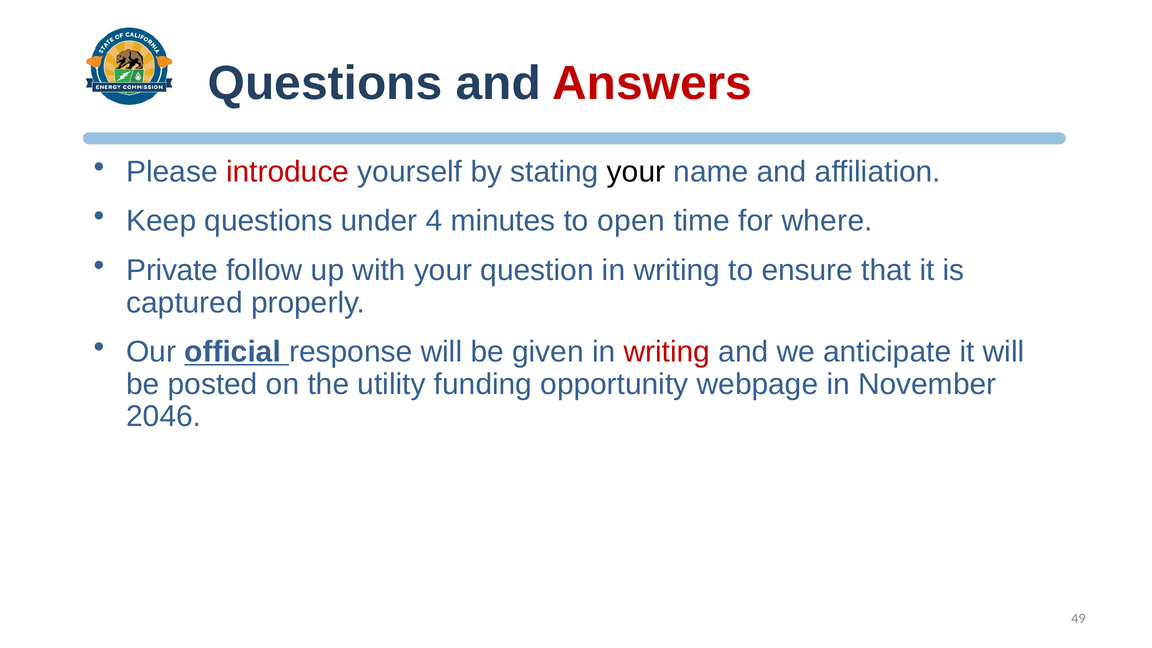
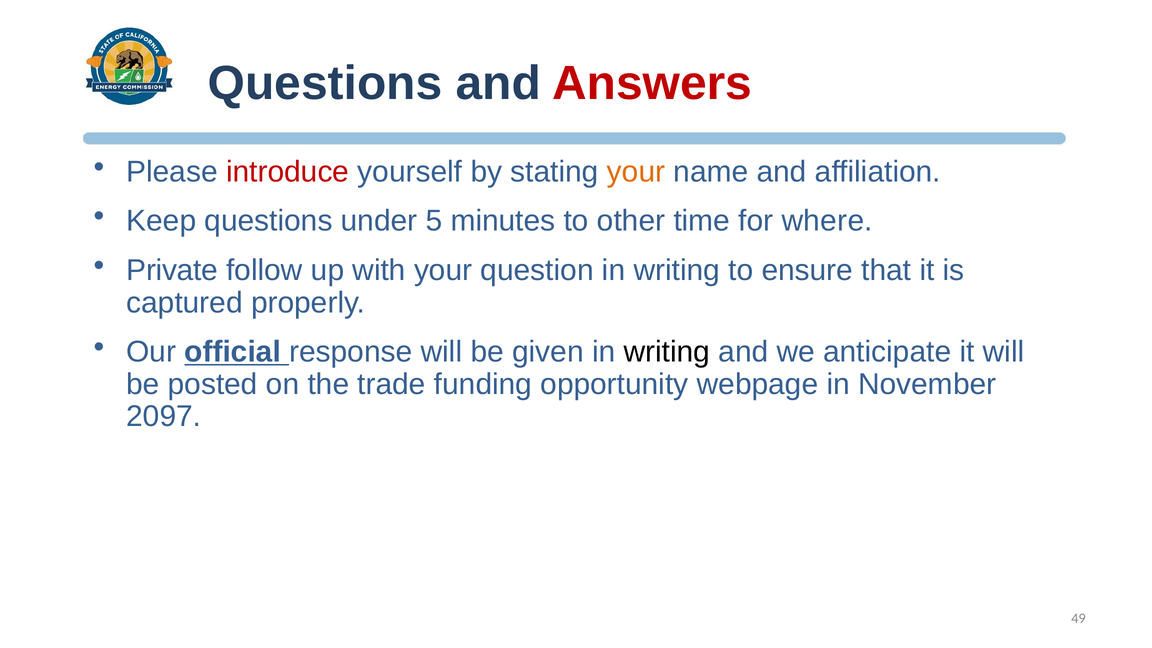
your at (636, 172) colour: black -> orange
4: 4 -> 5
open: open -> other
writing at (667, 352) colour: red -> black
utility: utility -> trade
2046: 2046 -> 2097
